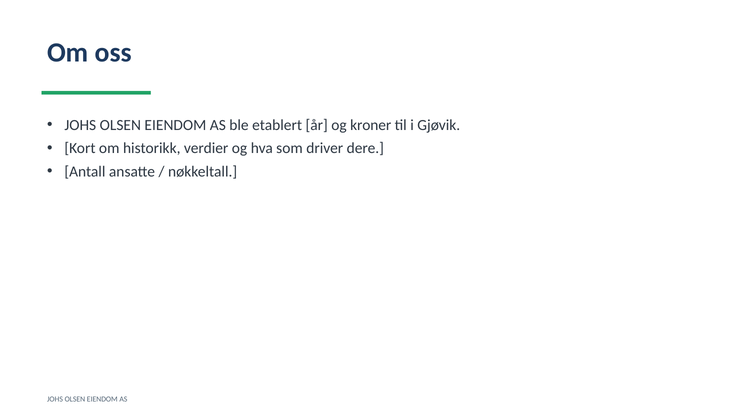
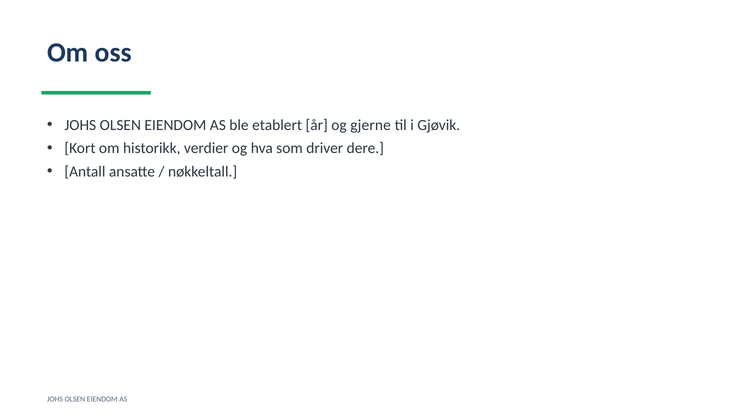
kroner: kroner -> gjerne
